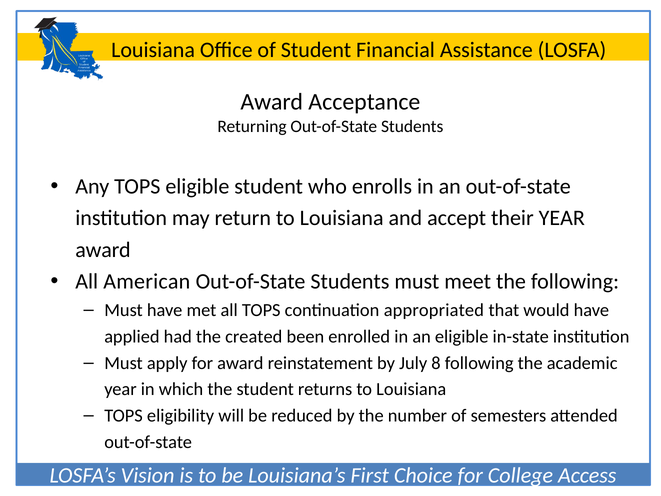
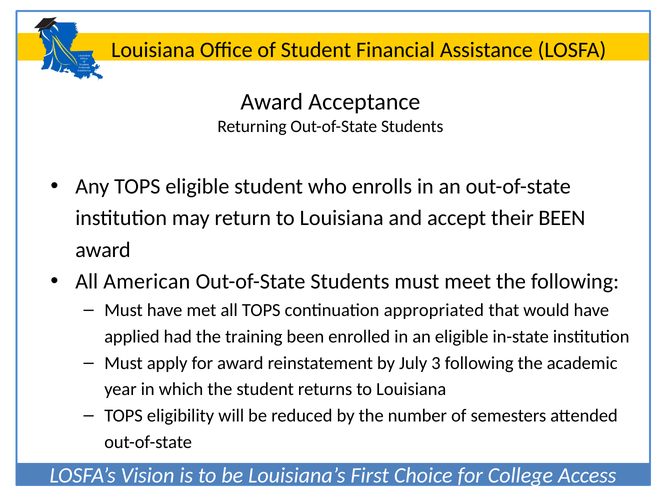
their YEAR: YEAR -> BEEN
created: created -> training
8: 8 -> 3
